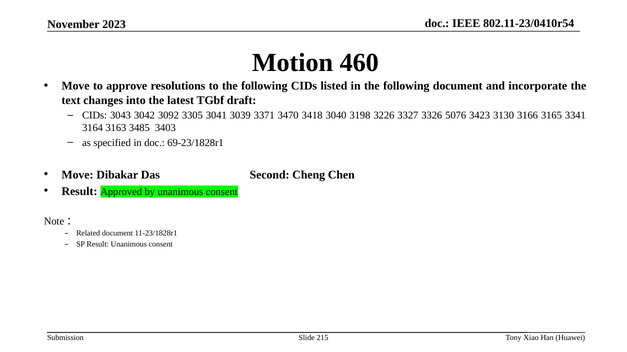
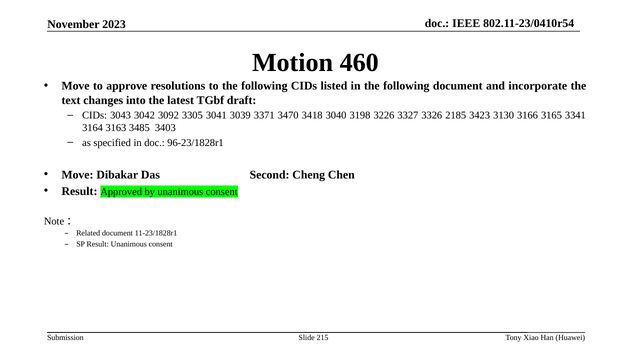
5076: 5076 -> 2185
69-23/1828r1: 69-23/1828r1 -> 96-23/1828r1
